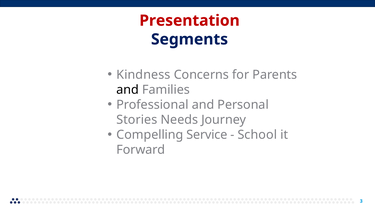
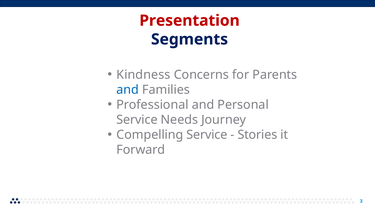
and at (128, 90) colour: black -> blue
Stories at (137, 120): Stories -> Service
School: School -> Stories
